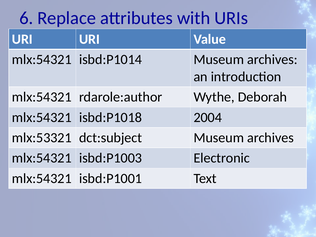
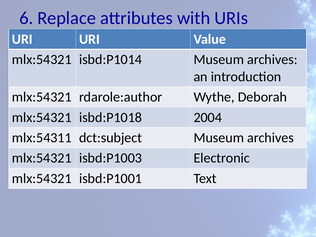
mlx:53321: mlx:53321 -> mlx:54311
